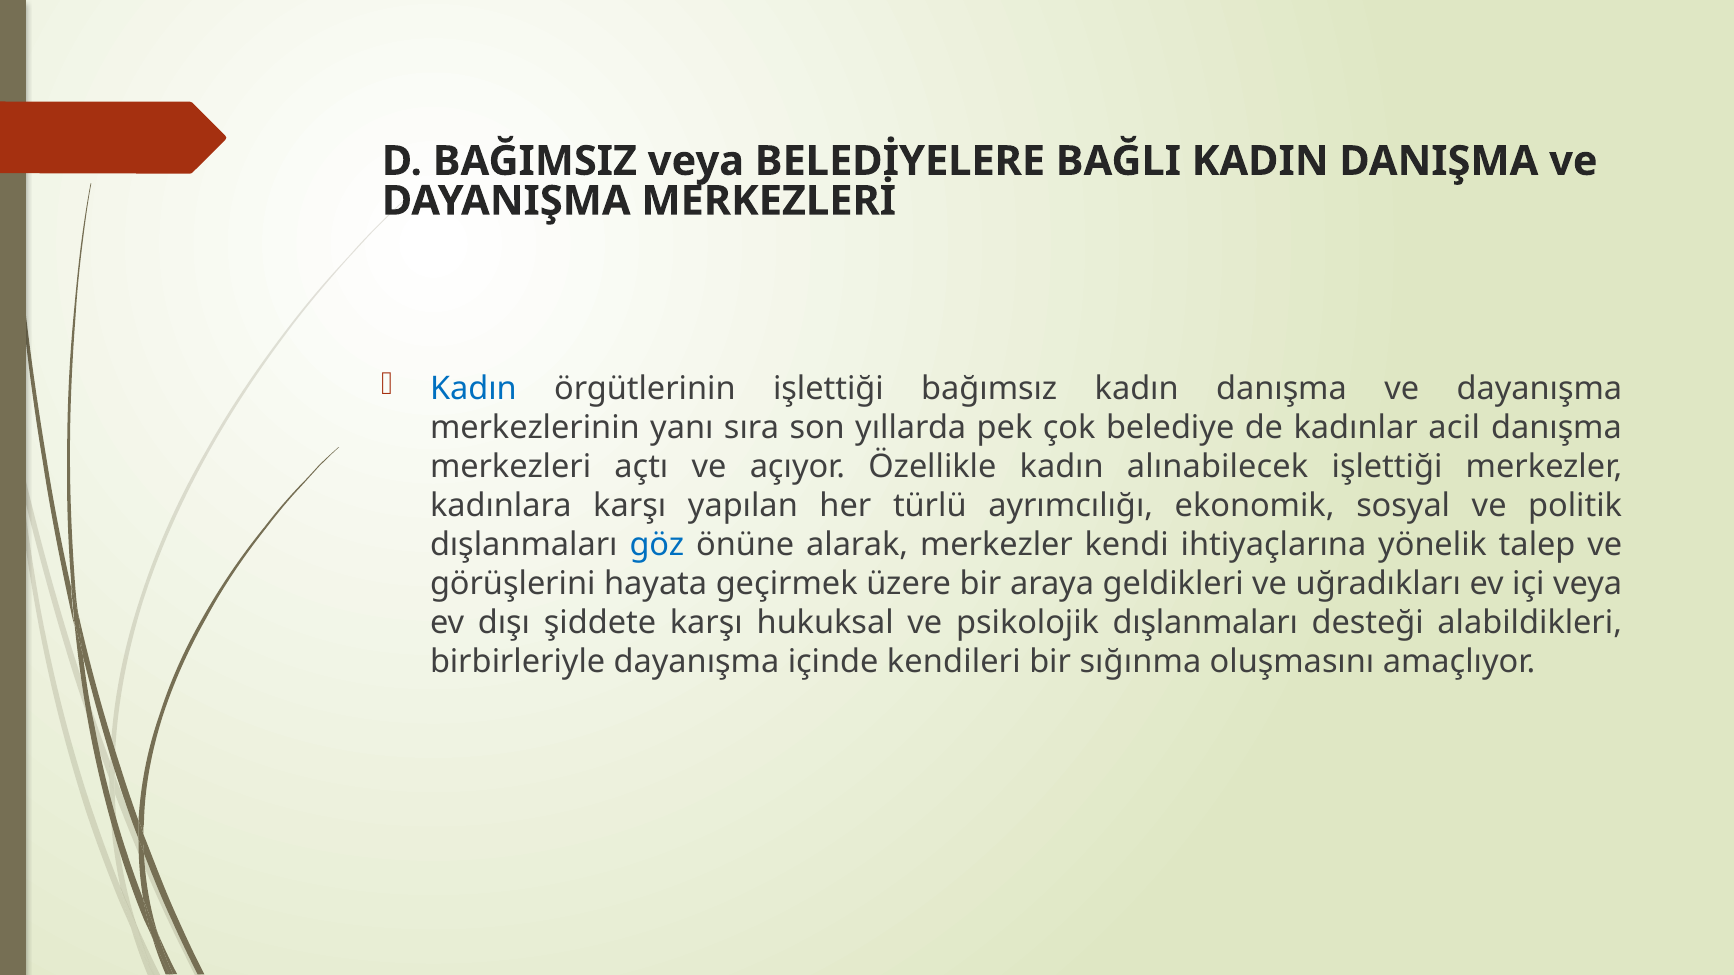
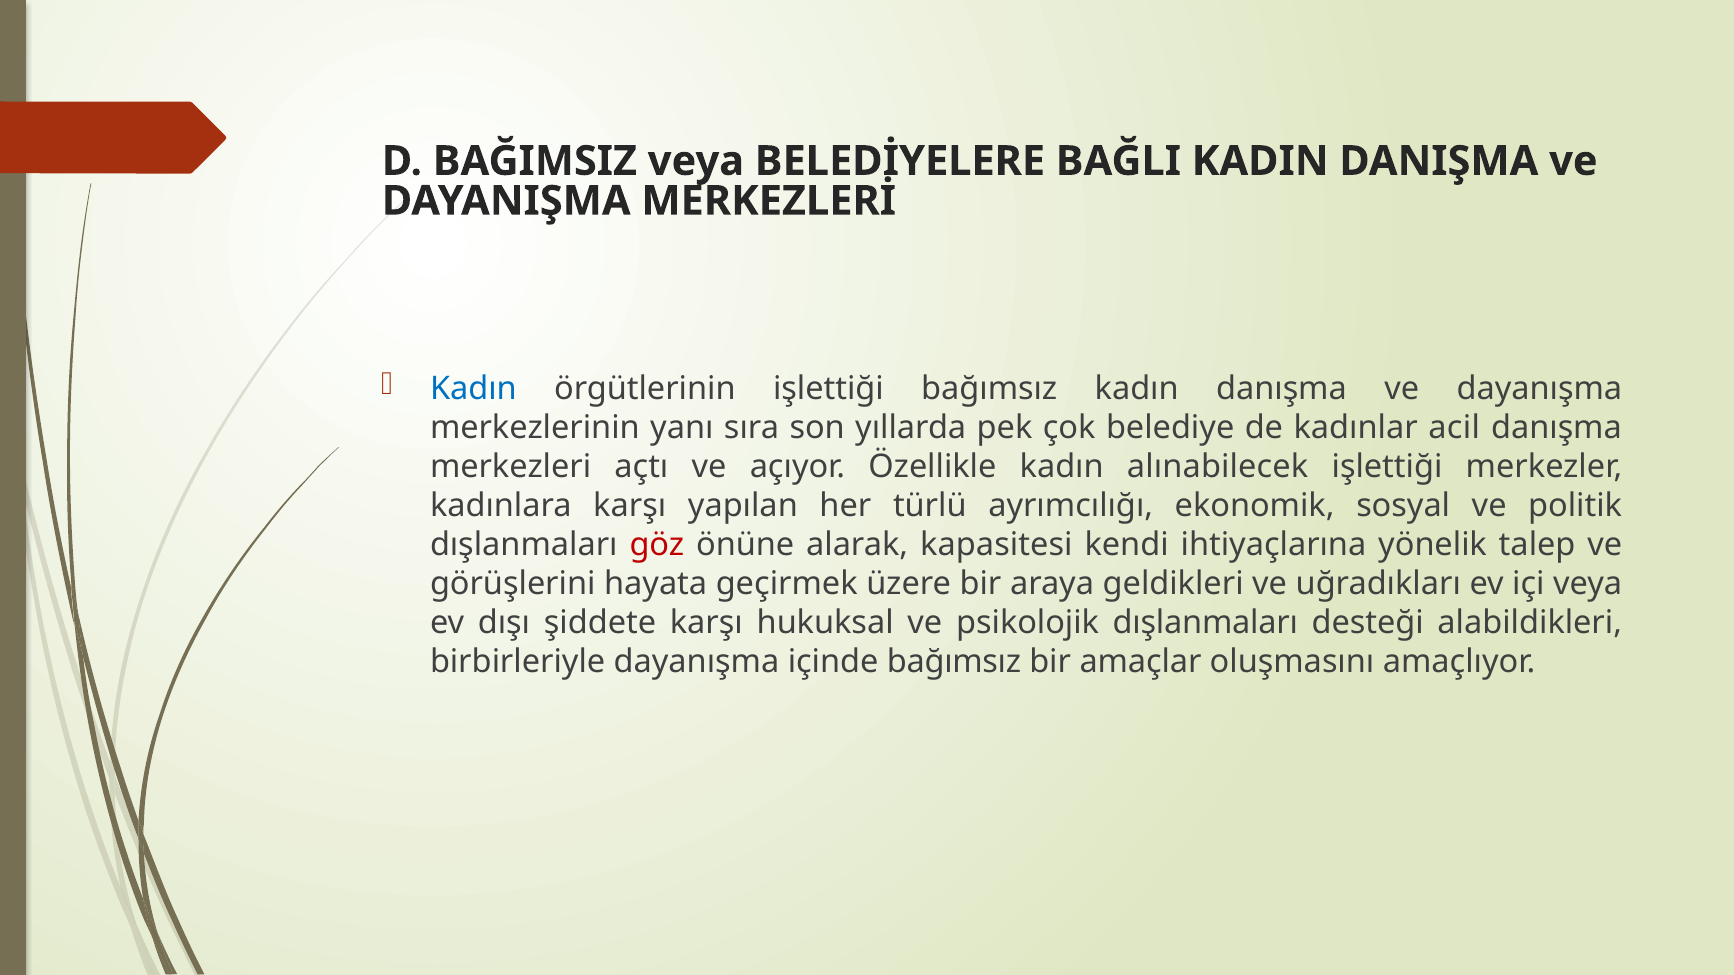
göz colour: blue -> red
alarak merkezler: merkezler -> kapasitesi
içinde kendileri: kendileri -> bağımsız
sığınma: sığınma -> amaçlar
